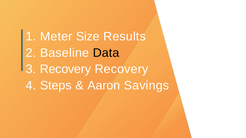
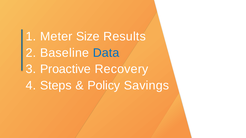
Data colour: black -> blue
3 Recovery: Recovery -> Proactive
Aaron: Aaron -> Policy
